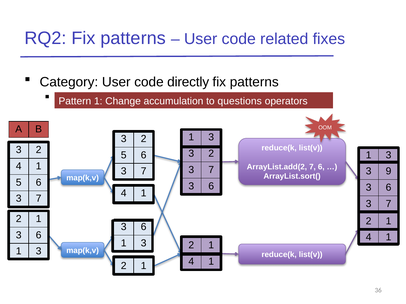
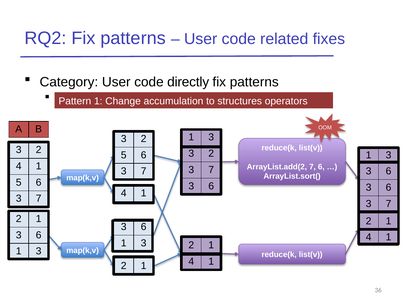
questions: questions -> structures
9 at (389, 172): 9 -> 6
